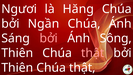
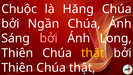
Ngươi: Ngươi -> Chuộc
Sông: Sông -> Long
thật at (93, 53) colour: pink -> yellow
